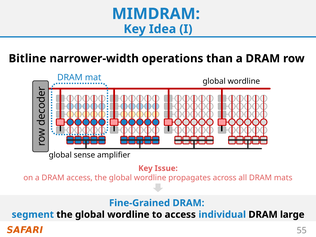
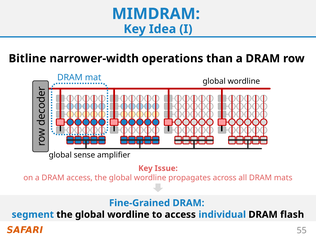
large: large -> flash
